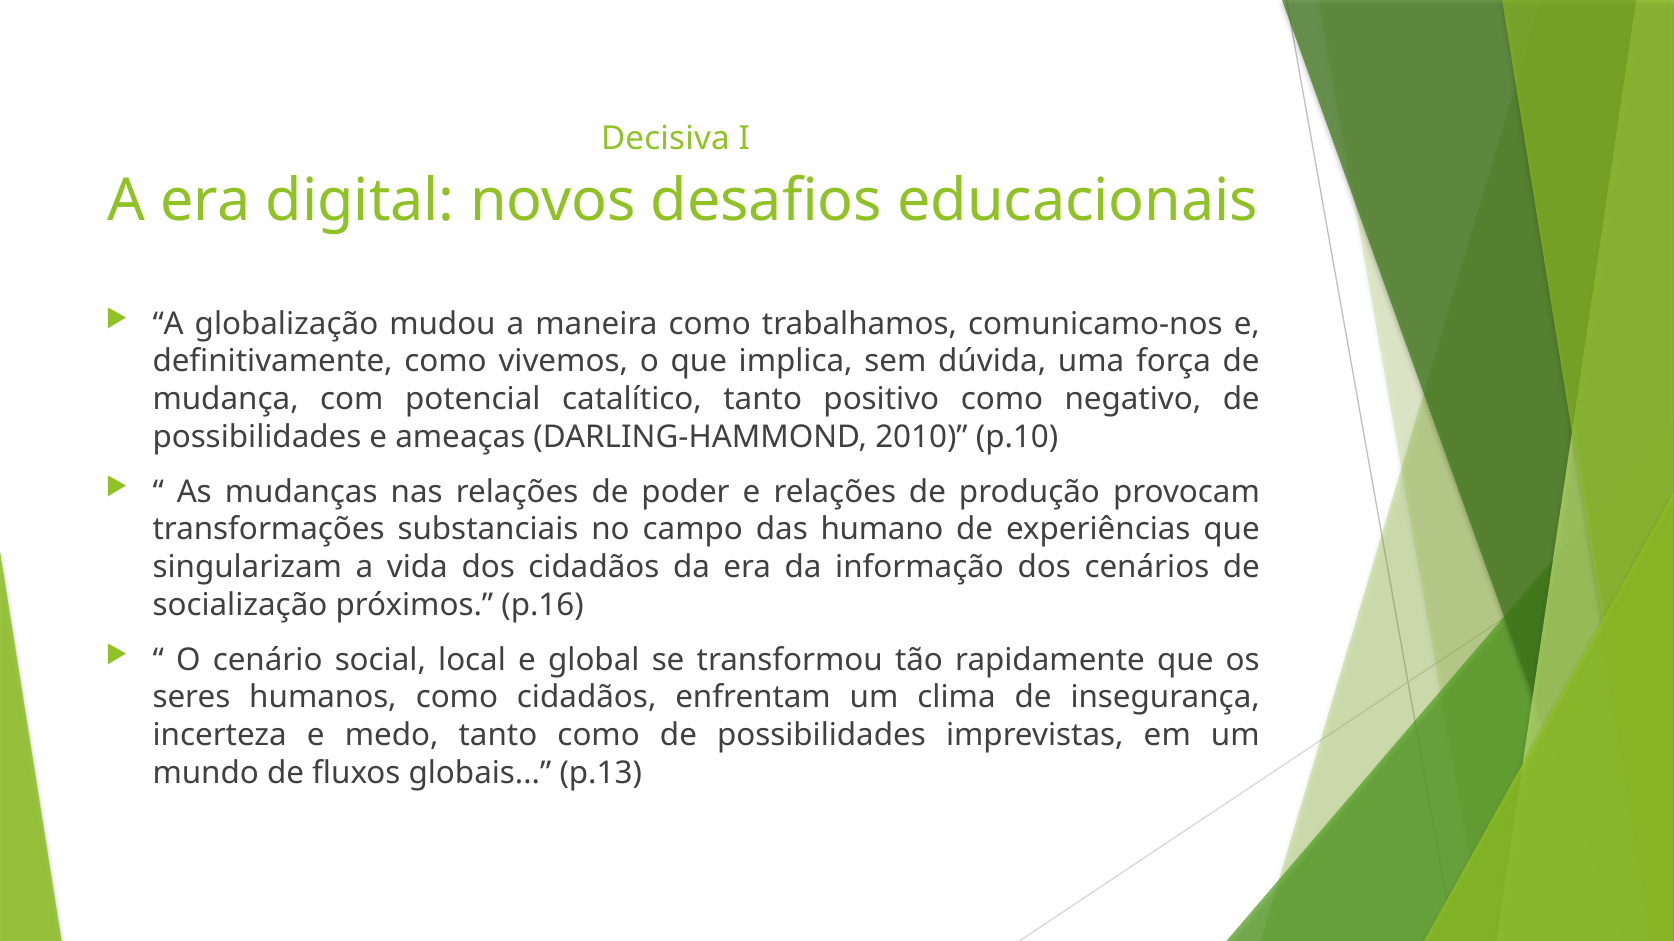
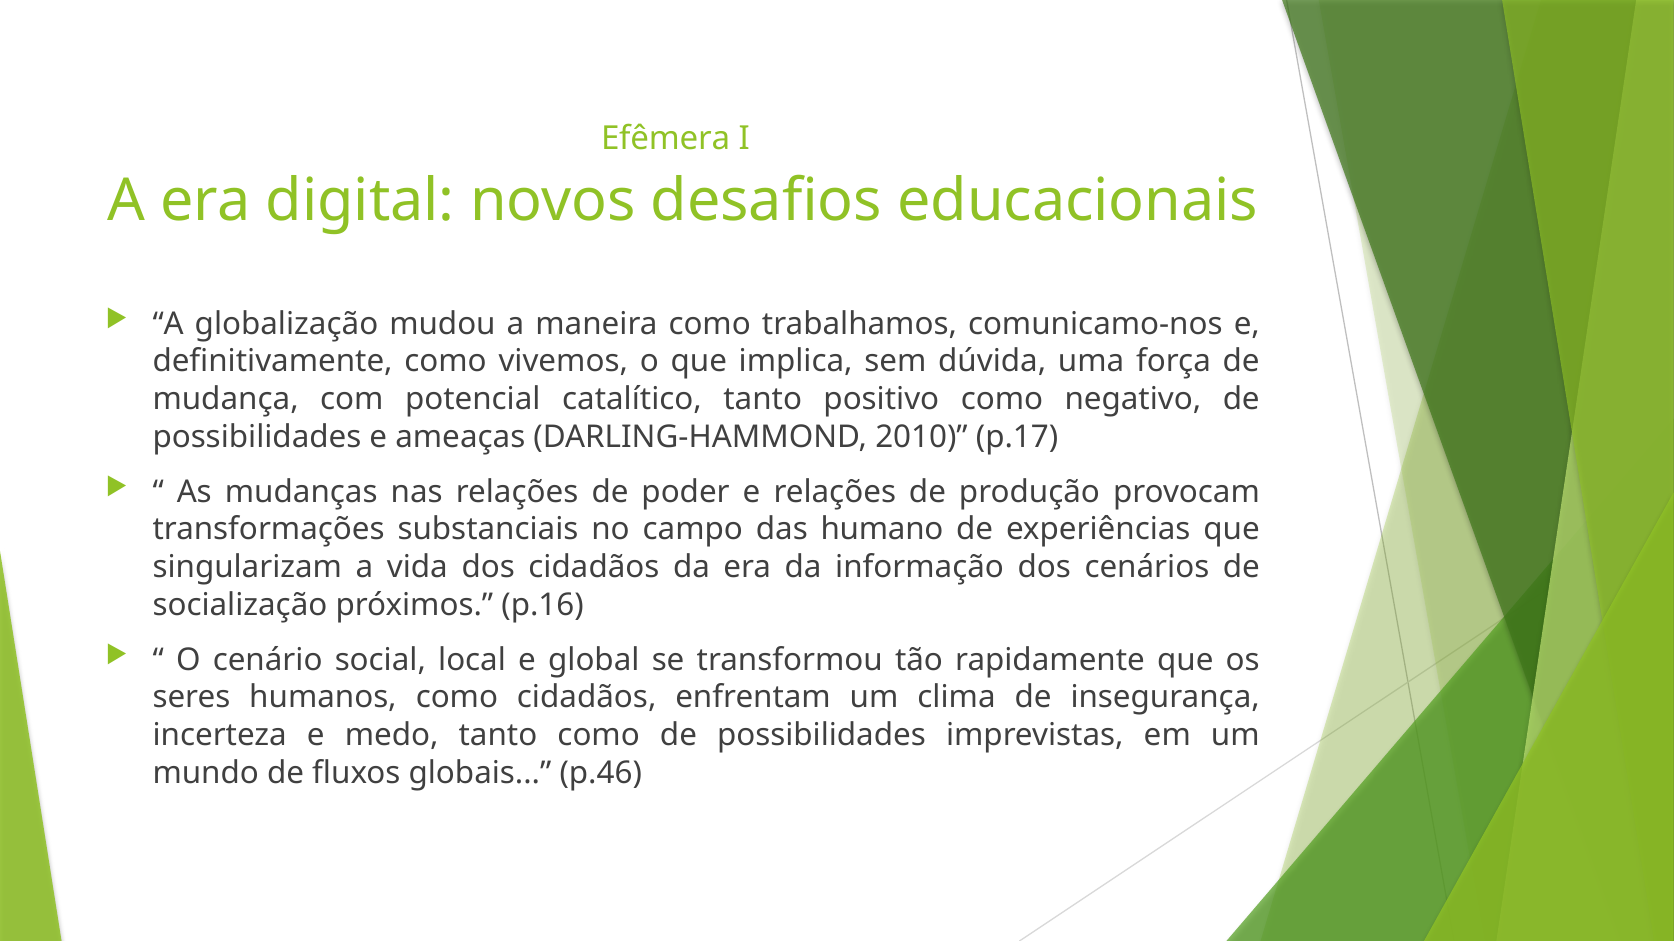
Decisiva: Decisiva -> Efêmera
p.10: p.10 -> p.17
p.13: p.13 -> p.46
